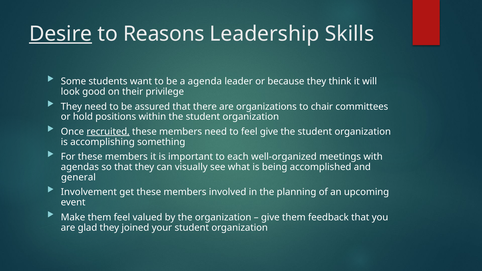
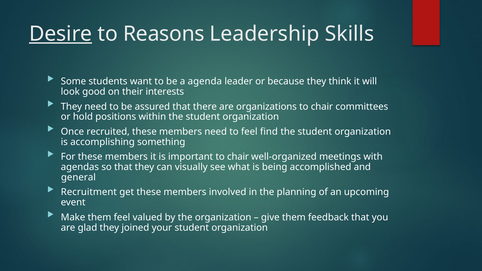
privilege: privilege -> interests
recruited underline: present -> none
feel give: give -> find
important to each: each -> chair
Involvement: Involvement -> Recruitment
